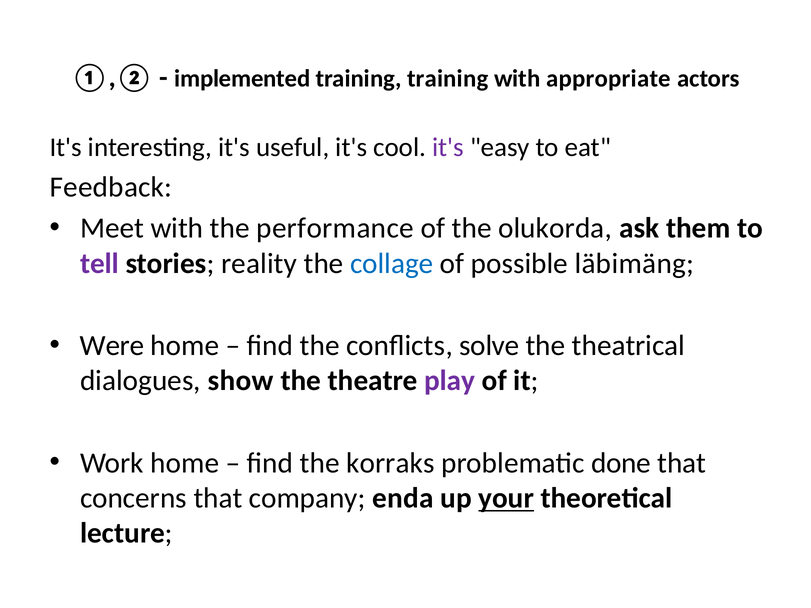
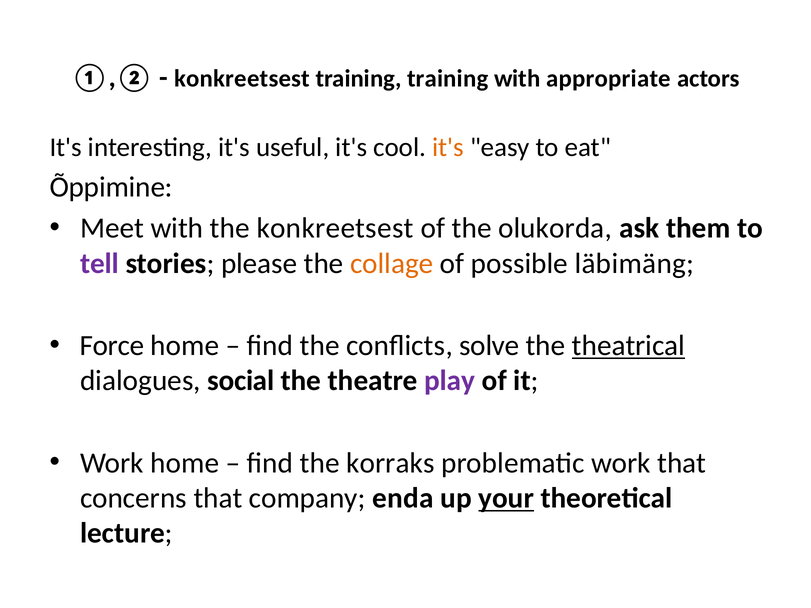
implemented at (242, 79): implemented -> konkreetsest
it's at (448, 147) colour: purple -> orange
Feedback: Feedback -> Õppimine
the performance: performance -> konkreetsest
reality: reality -> please
collage colour: blue -> orange
Were: Were -> Force
theatrical underline: none -> present
show: show -> social
problematic done: done -> work
